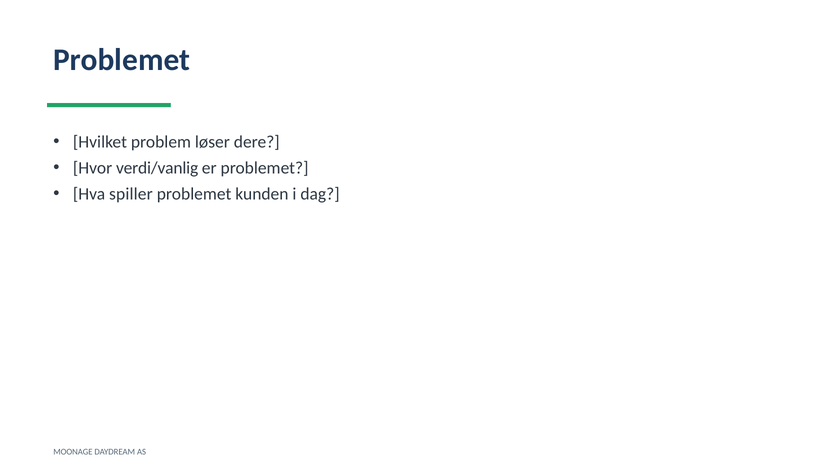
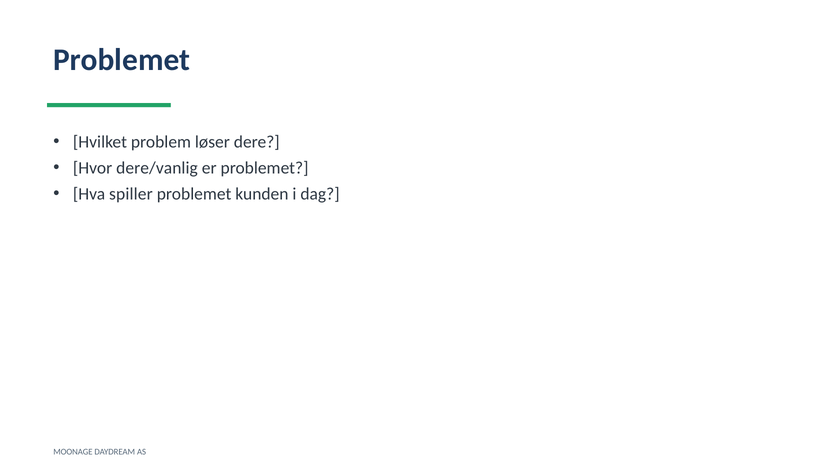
verdi/vanlig: verdi/vanlig -> dere/vanlig
